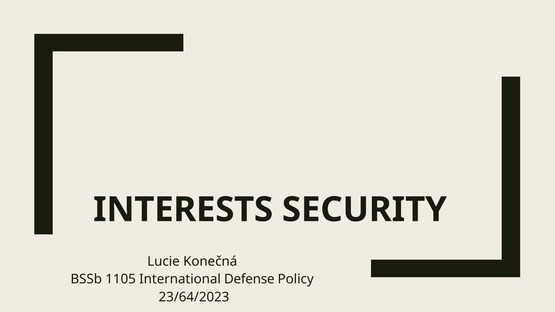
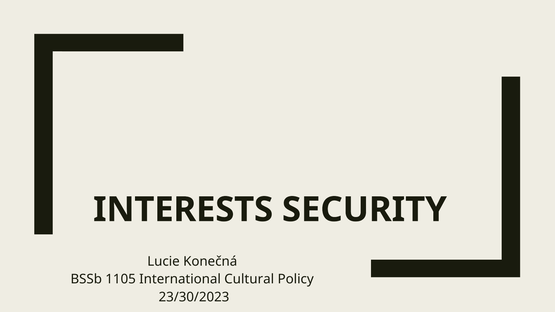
Defense: Defense -> Cultural
23/64/2023: 23/64/2023 -> 23/30/2023
